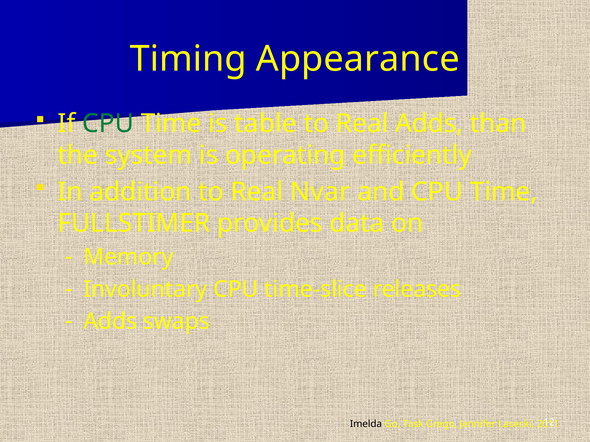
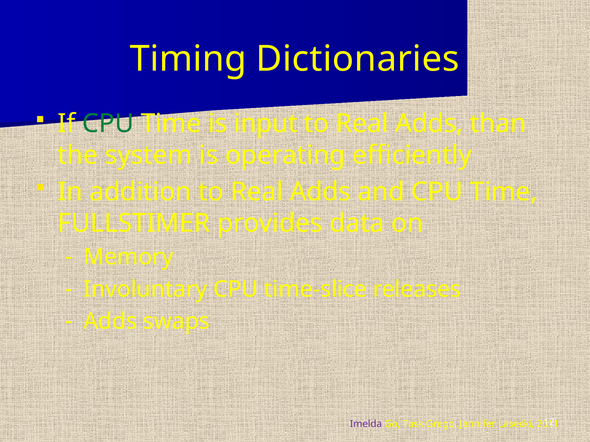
Appearance: Appearance -> Dictionaries
table: table -> input
addition to Real Nvar: Nvar -> Adds
Imelda colour: black -> purple
